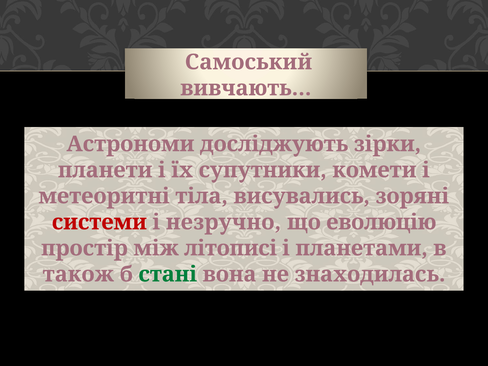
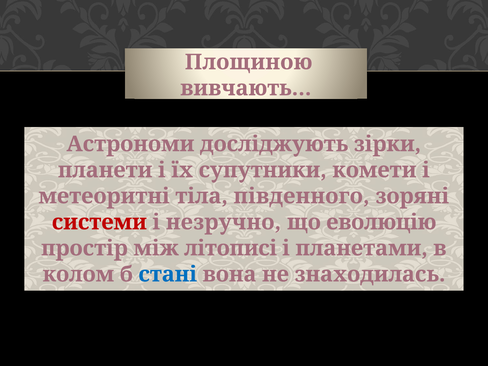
Самоський: Самоський -> Площиною
висувались: висувались -> південного
також: також -> колом
стані colour: green -> blue
